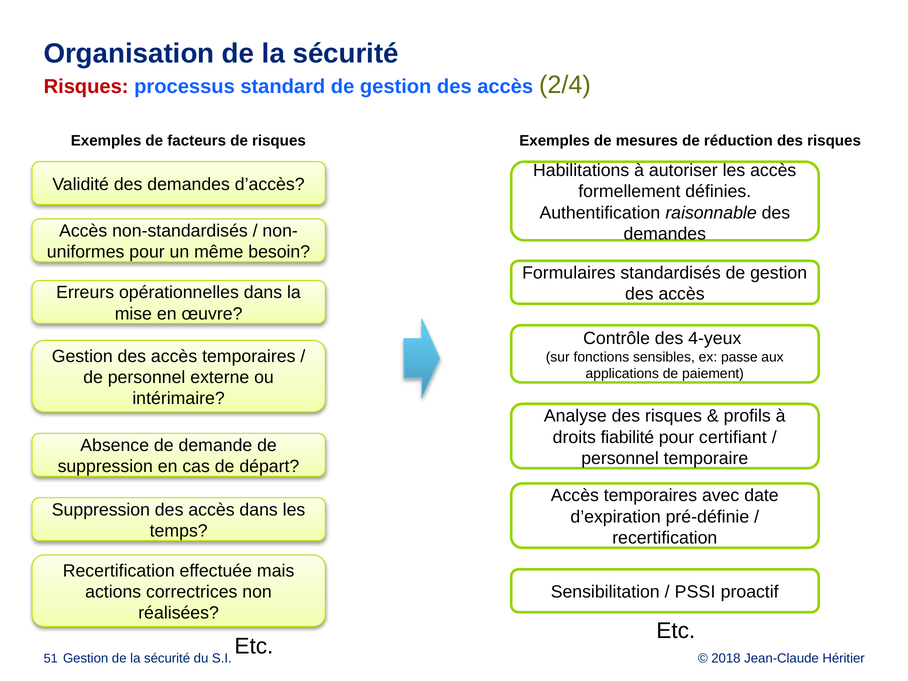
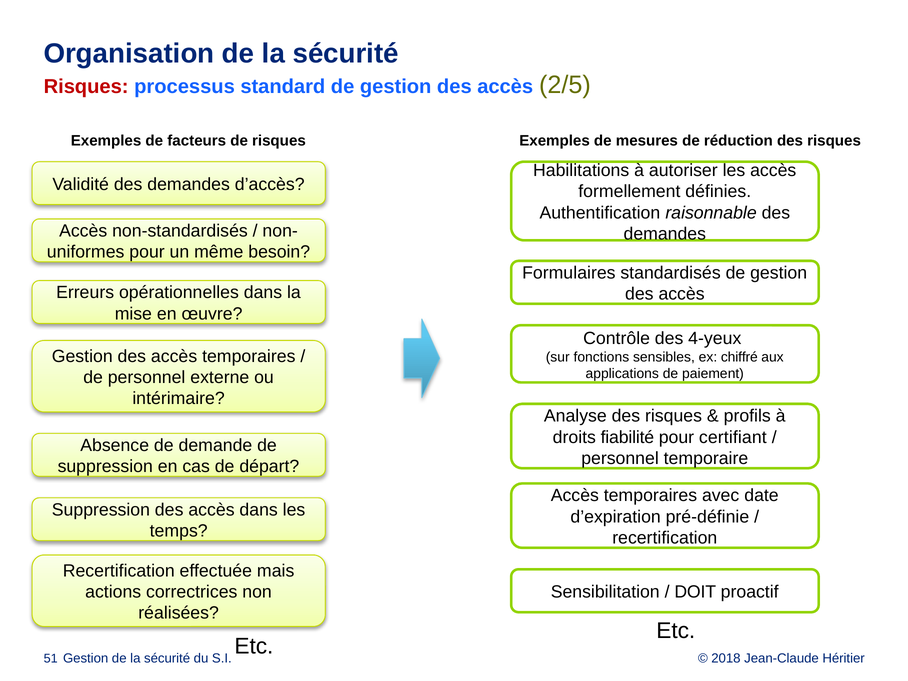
2/4: 2/4 -> 2/5
passe: passe -> chiffré
PSSI: PSSI -> DOIT
